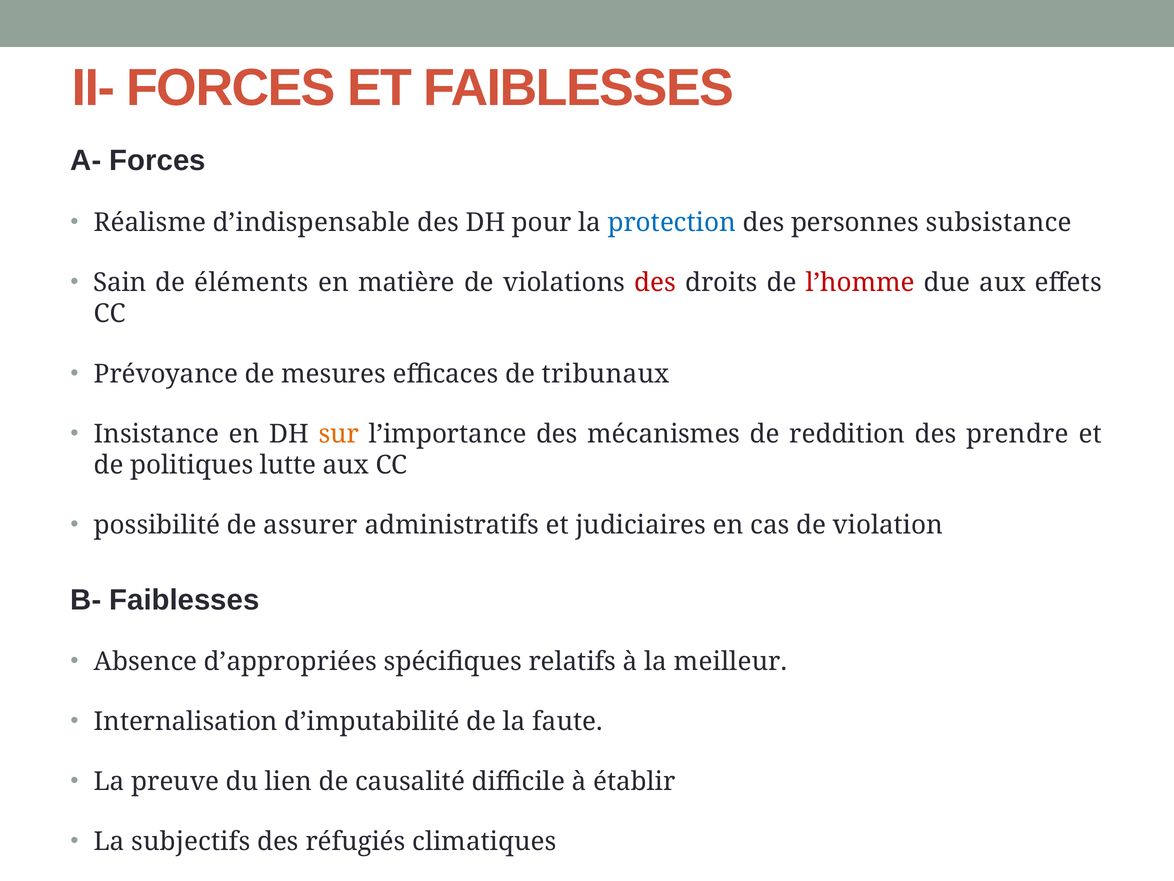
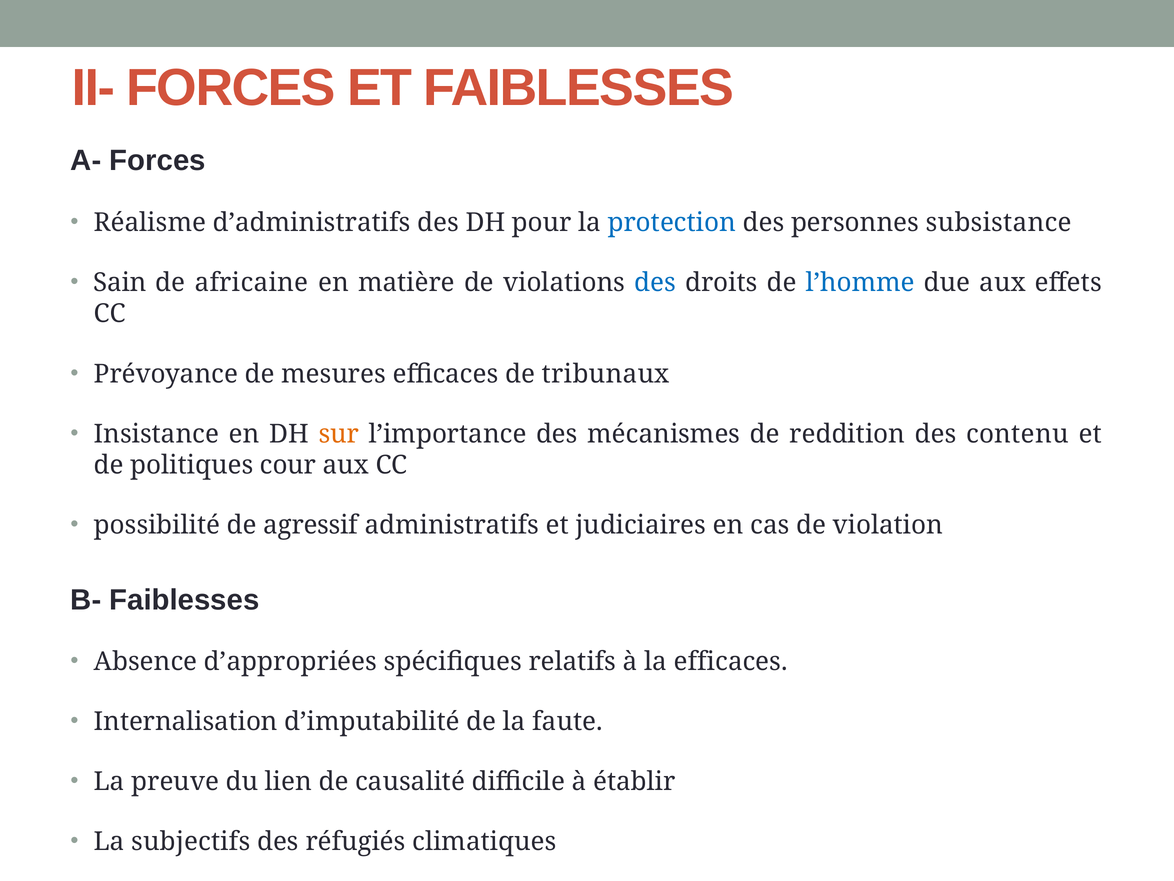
d’indispensable: d’indispensable -> d’administratifs
éléments: éléments -> africaine
des at (655, 282) colour: red -> blue
l’homme colour: red -> blue
prendre: prendre -> contenu
lutte: lutte -> cour
assurer: assurer -> agressif
la meilleur: meilleur -> efficaces
